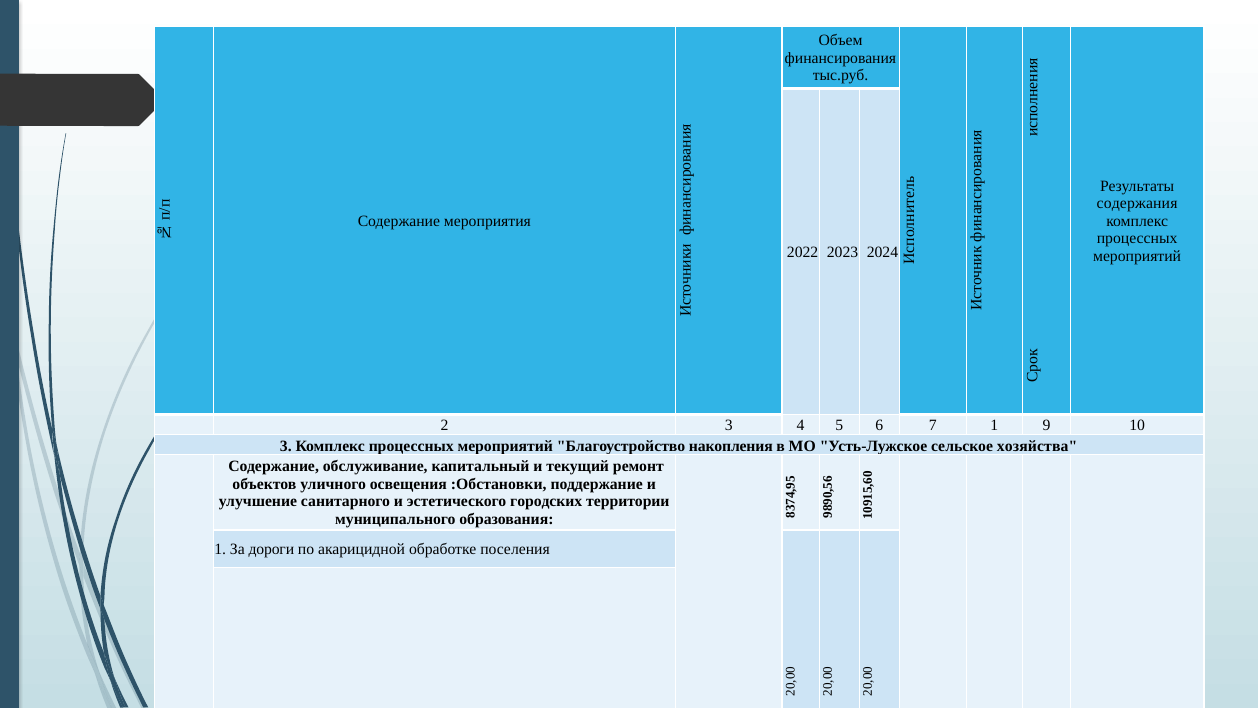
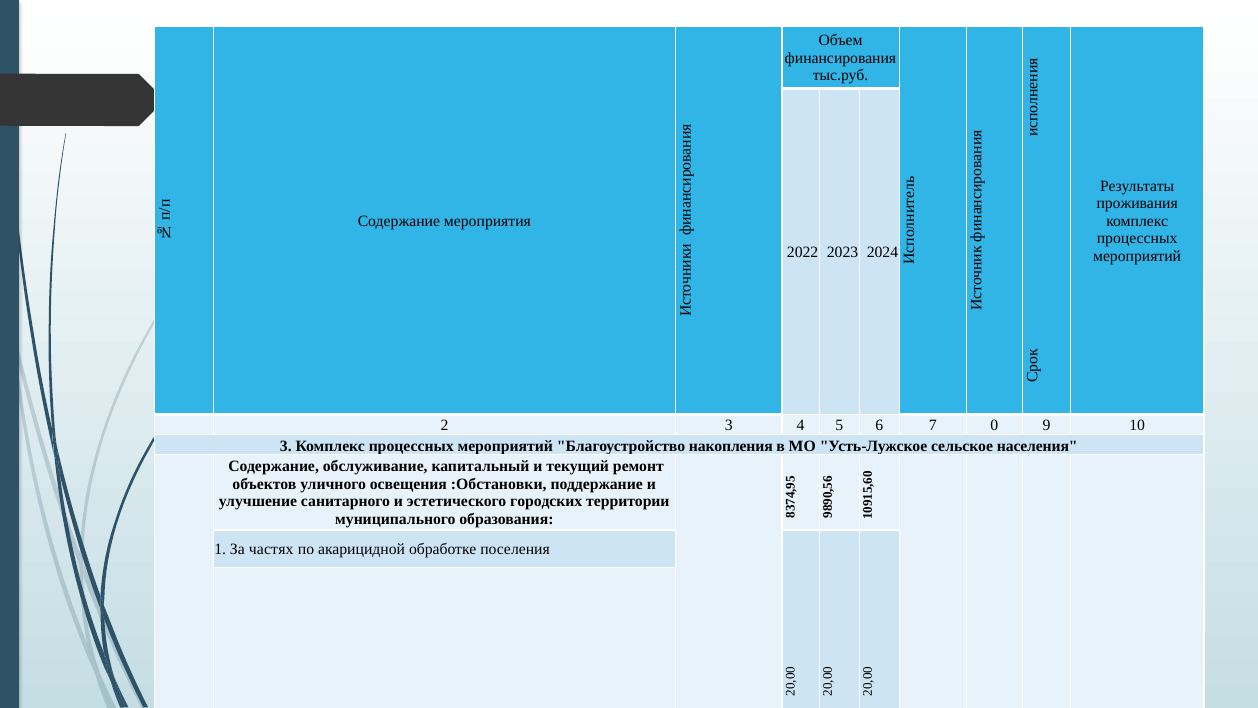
содержания at (1137, 203): содержания -> проживания
5 6 7 1: 1 -> 0
хозяйства: хозяйства -> населения
дороги: дороги -> частях
